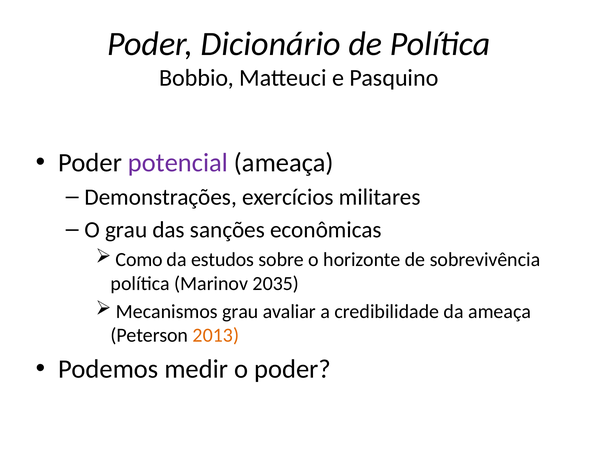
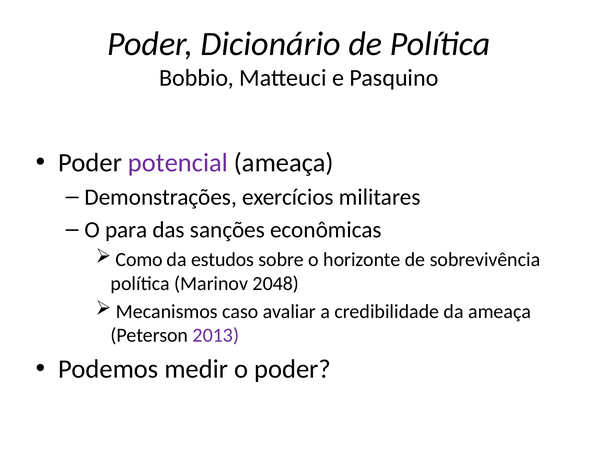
O grau: grau -> para
2035: 2035 -> 2048
Mecanismos grau: grau -> caso
2013 colour: orange -> purple
